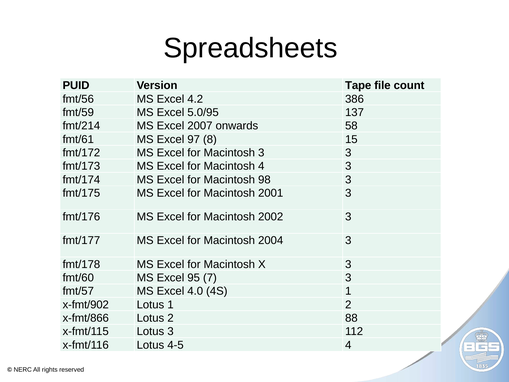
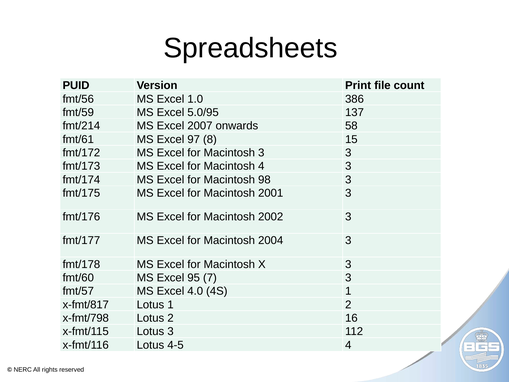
Tape: Tape -> Print
4.2: 4.2 -> 1.0
x-fmt/902: x-fmt/902 -> x-fmt/817
x-fmt/866: x-fmt/866 -> x-fmt/798
88: 88 -> 16
